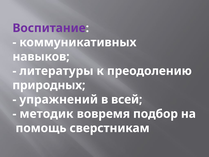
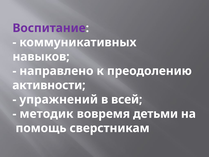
литературы: литературы -> направлено
природных: природных -> активности
подбор: подбор -> детьми
